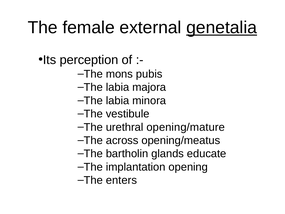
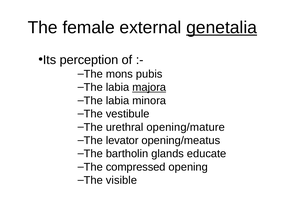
majora underline: none -> present
across: across -> levator
implantation: implantation -> compressed
enters: enters -> visible
